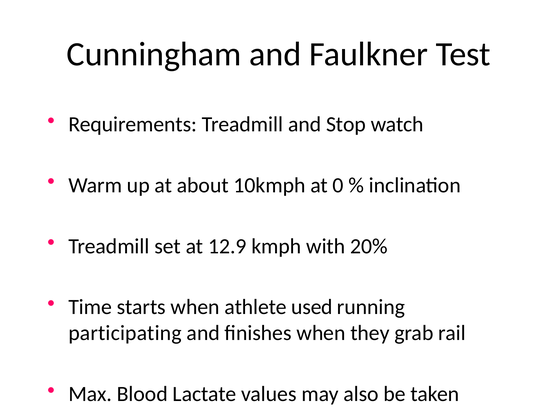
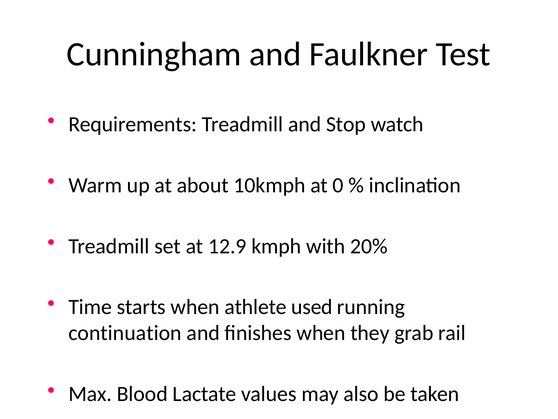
participating: participating -> continuation
